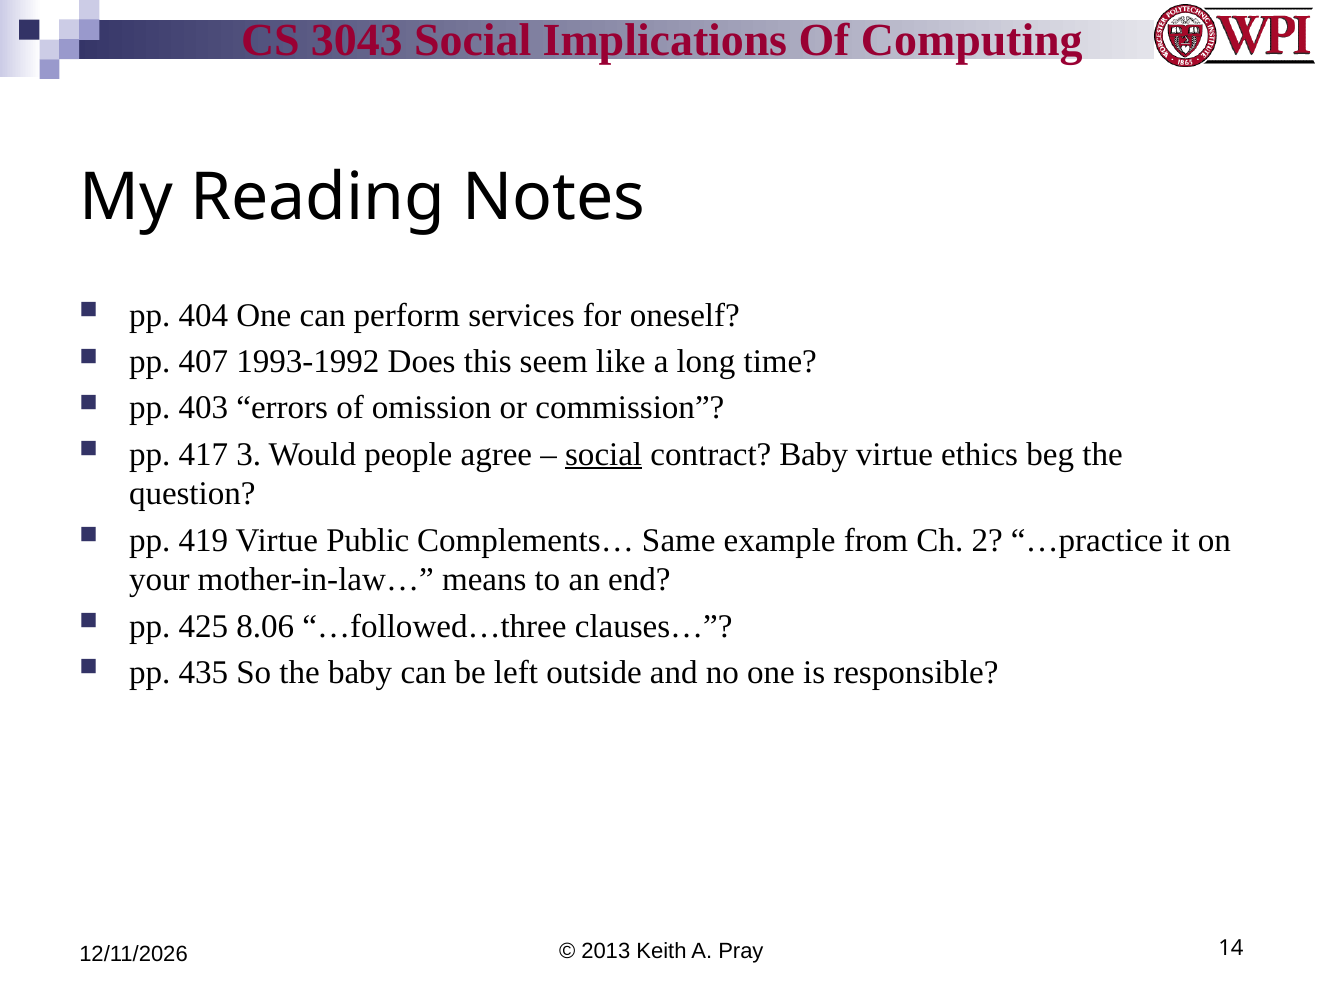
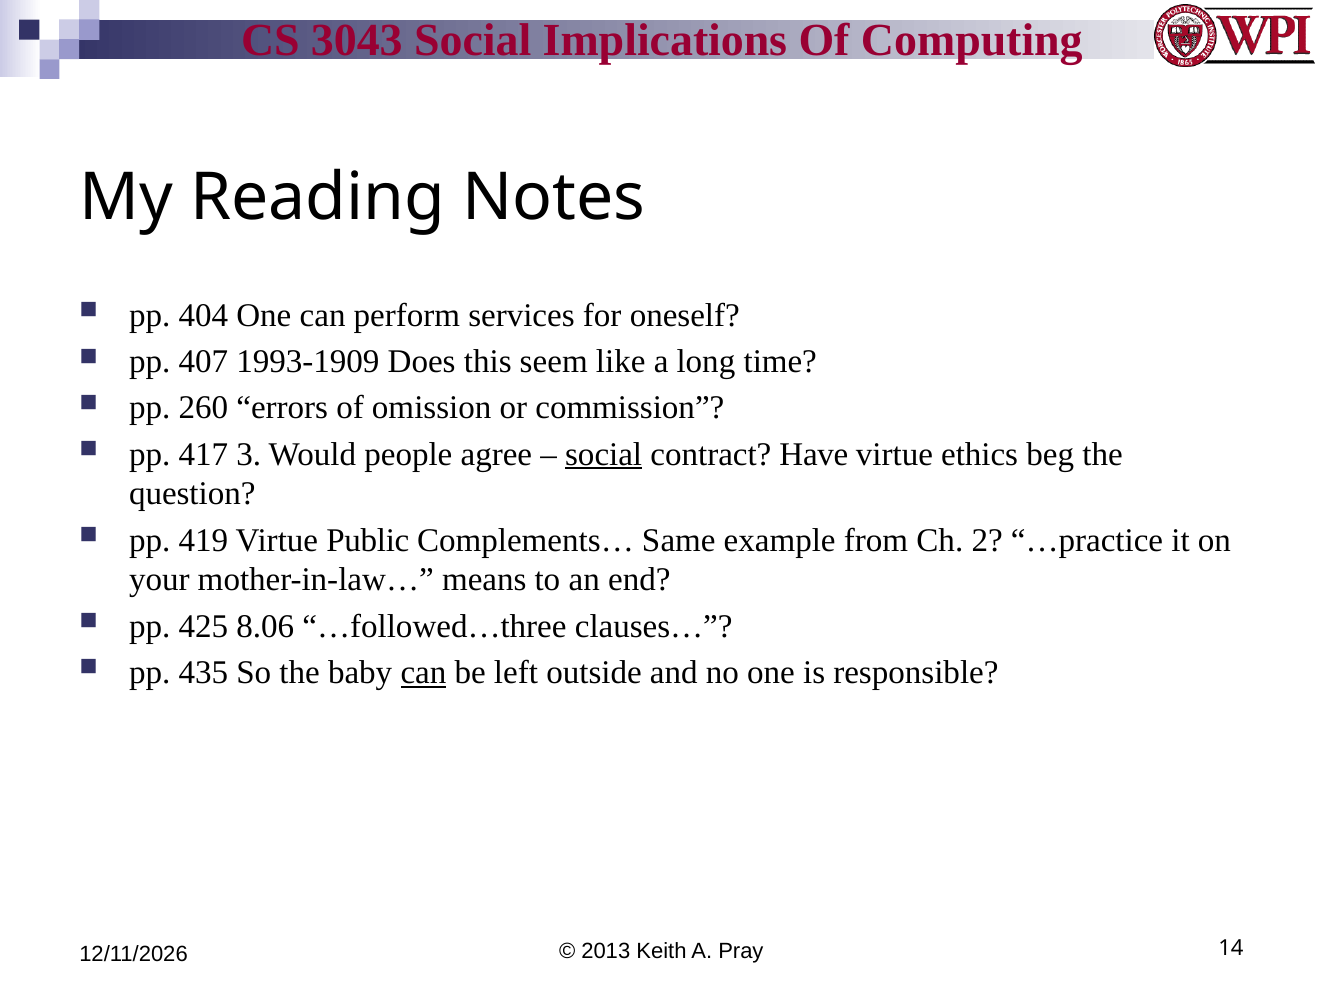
1993-1992: 1993-1992 -> 1993-1909
403: 403 -> 260
contract Baby: Baby -> Have
can at (424, 673) underline: none -> present
